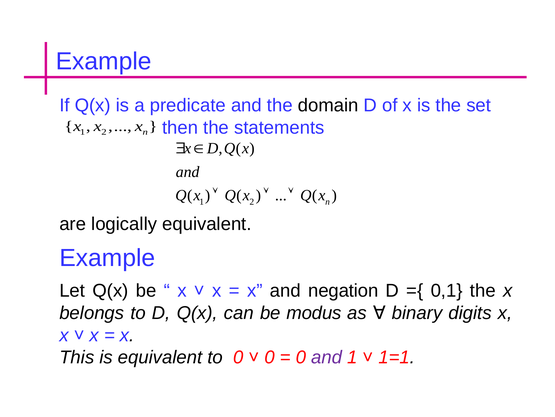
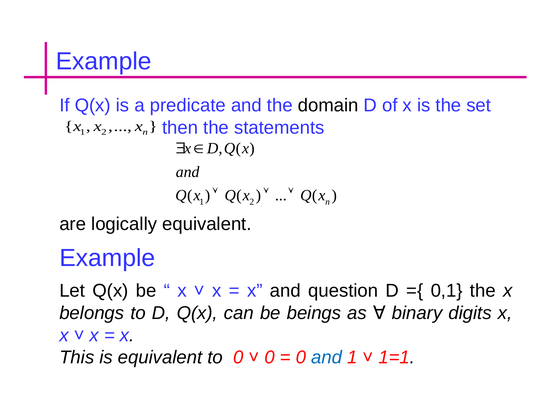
negation: negation -> question
modus: modus -> beings
and at (327, 357) colour: purple -> blue
